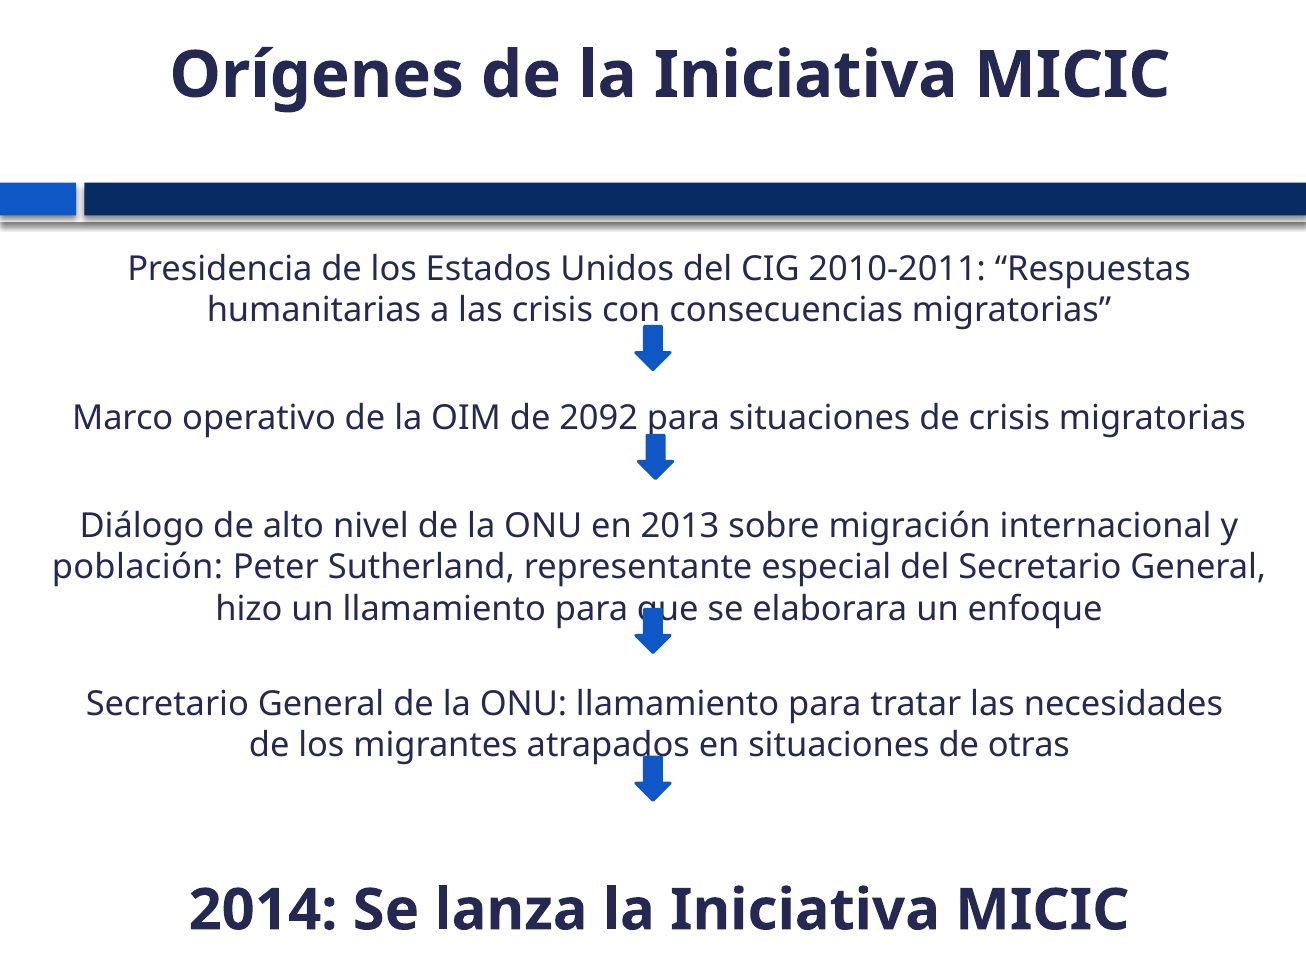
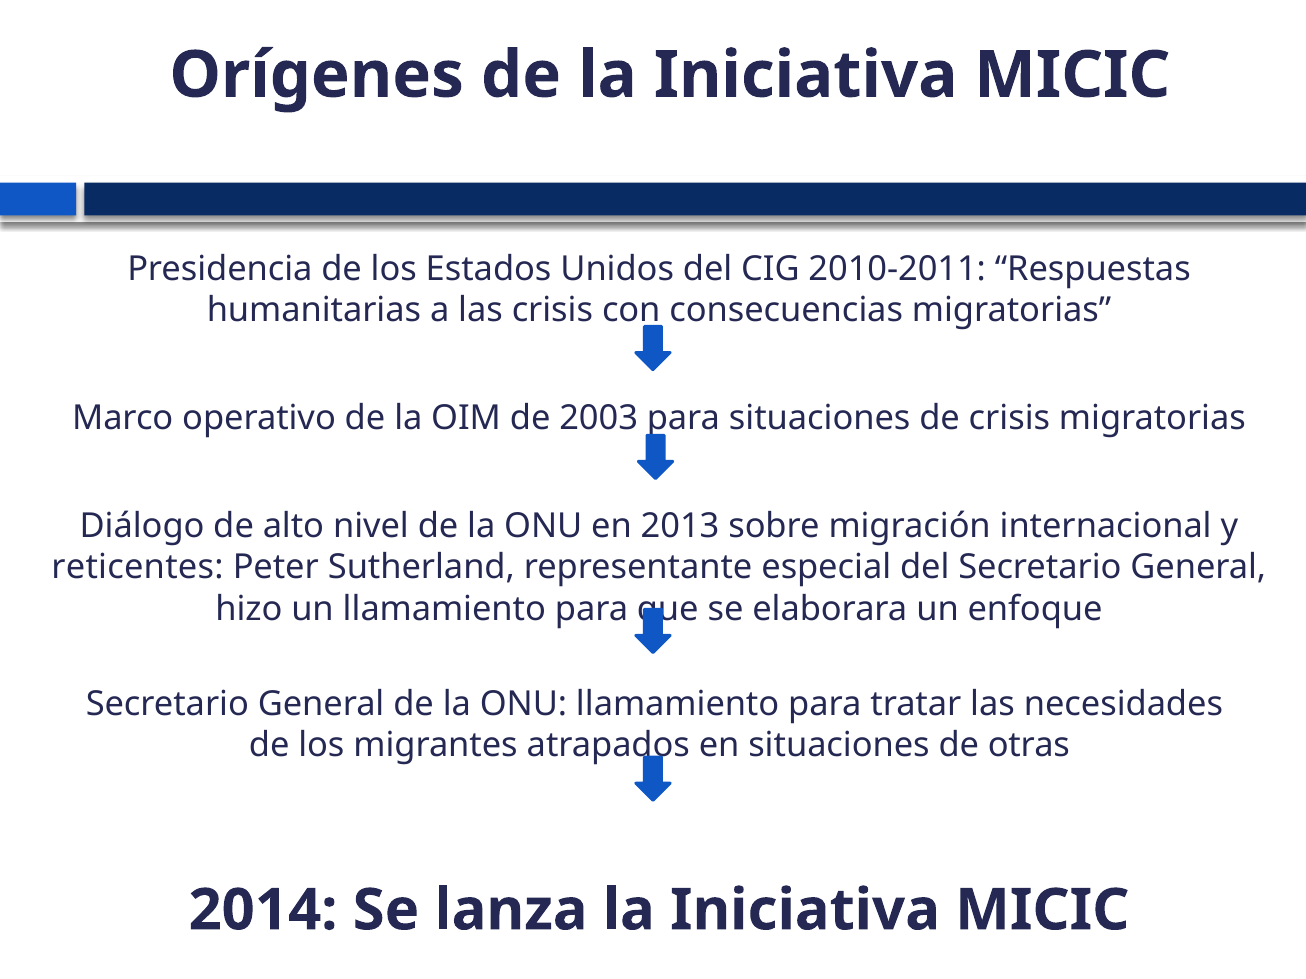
2092: 2092 -> 2003
población: población -> reticentes
